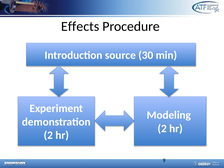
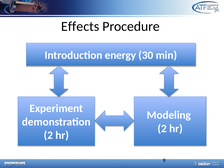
source: source -> energy
